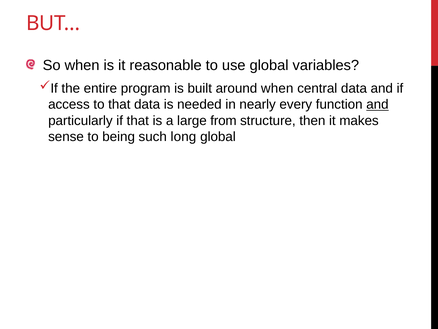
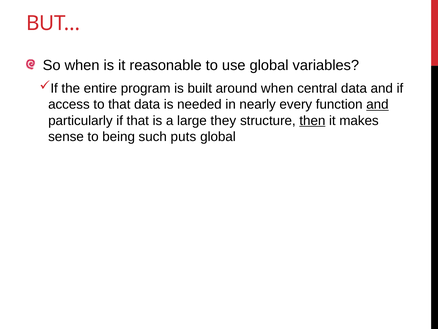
from: from -> they
then underline: none -> present
long: long -> puts
